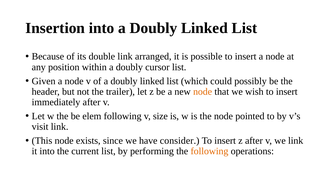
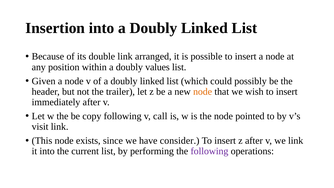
cursor: cursor -> values
elem: elem -> copy
size: size -> call
following at (209, 151) colour: orange -> purple
